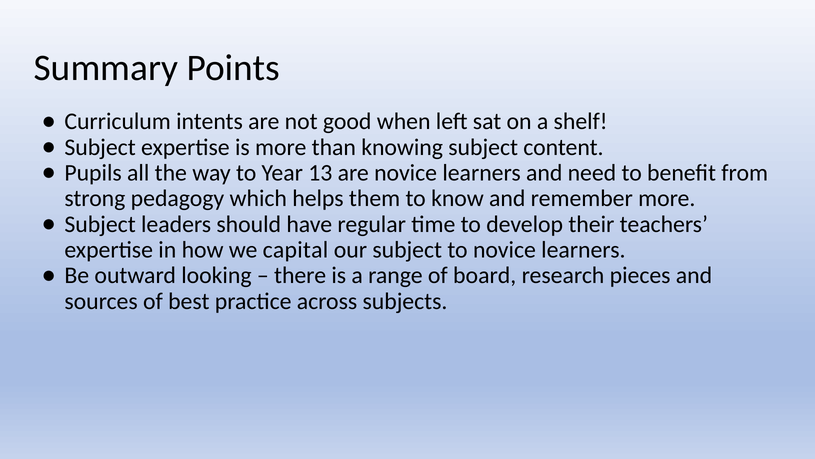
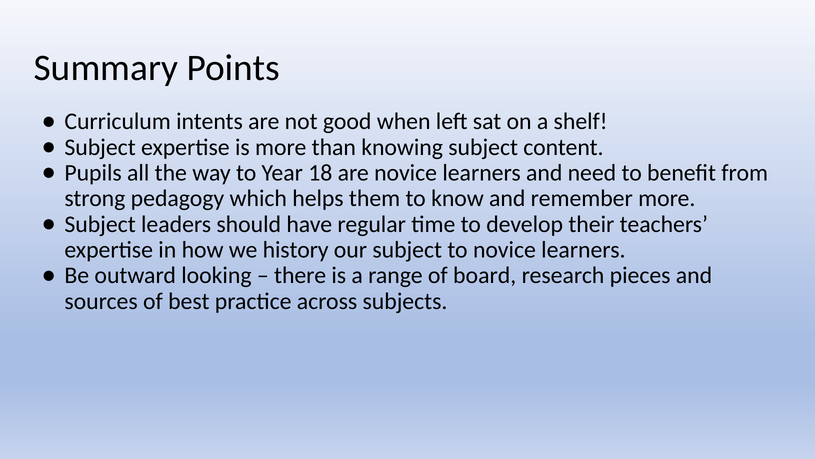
13: 13 -> 18
capital: capital -> history
